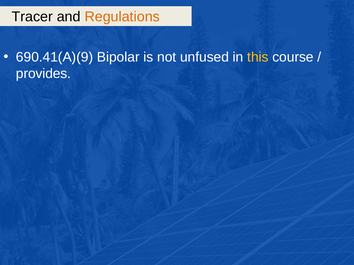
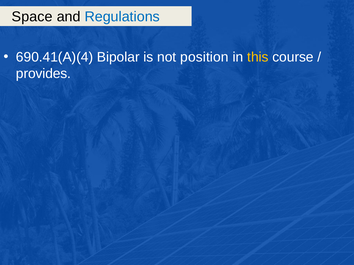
Tracer: Tracer -> Space
Regulations colour: orange -> blue
690.41(A)(9: 690.41(A)(9 -> 690.41(A)(4
unfused: unfused -> position
